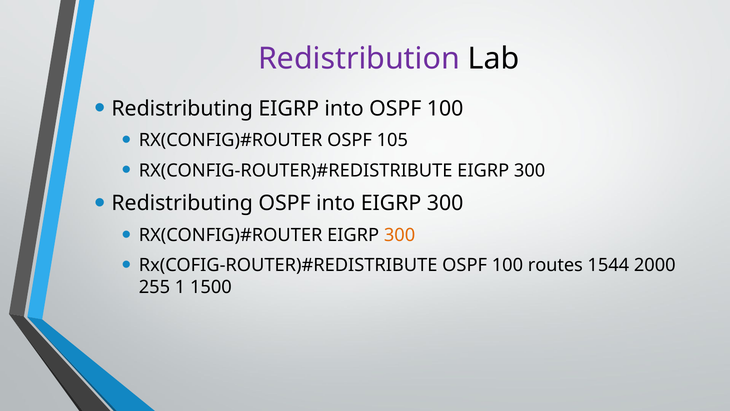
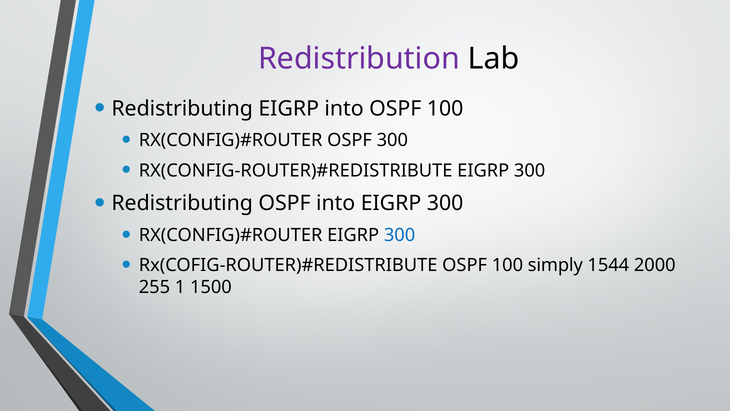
OSPF 105: 105 -> 300
300 at (400, 235) colour: orange -> blue
routes: routes -> simply
